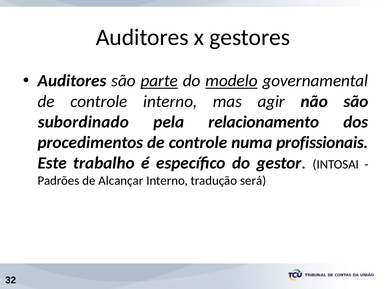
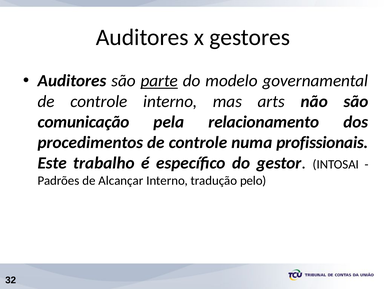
modelo underline: present -> none
agir: agir -> arts
subordinado: subordinado -> comunicação
será: será -> pelo
